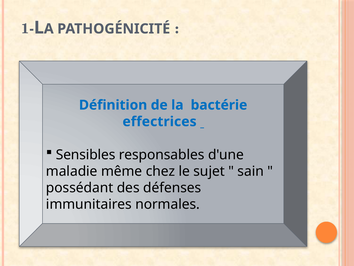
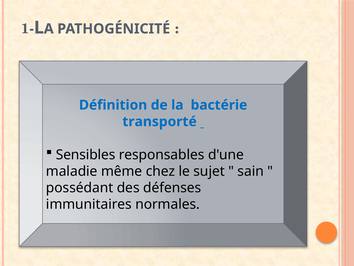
effectrices: effectrices -> transporté
